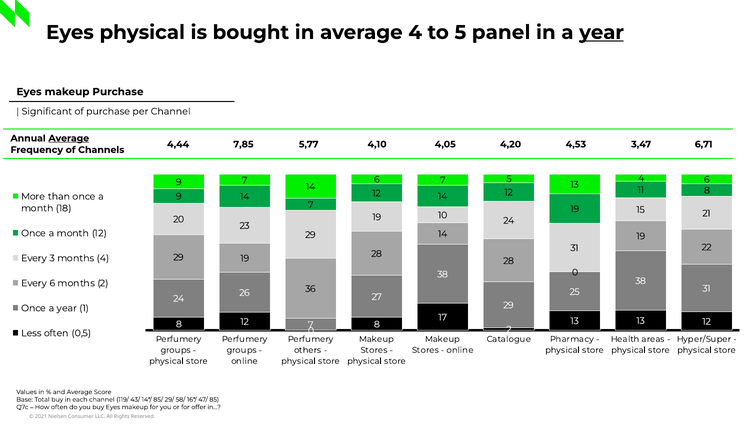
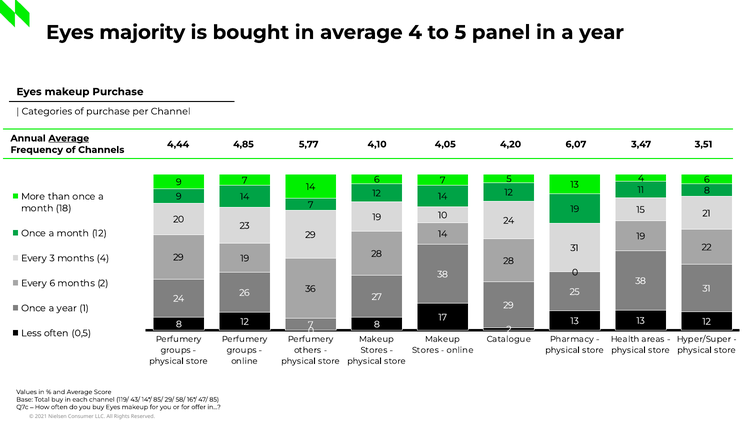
Eyes physical: physical -> majority
year at (601, 32) underline: present -> none
Significant: Significant -> Categories
7,85: 7,85 -> 4,85
4,53: 4,53 -> 6,07
6,71: 6,71 -> 3,51
